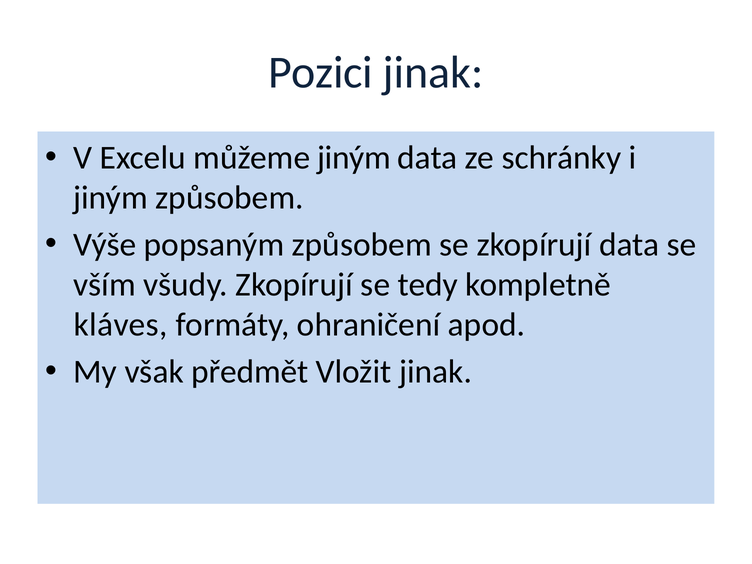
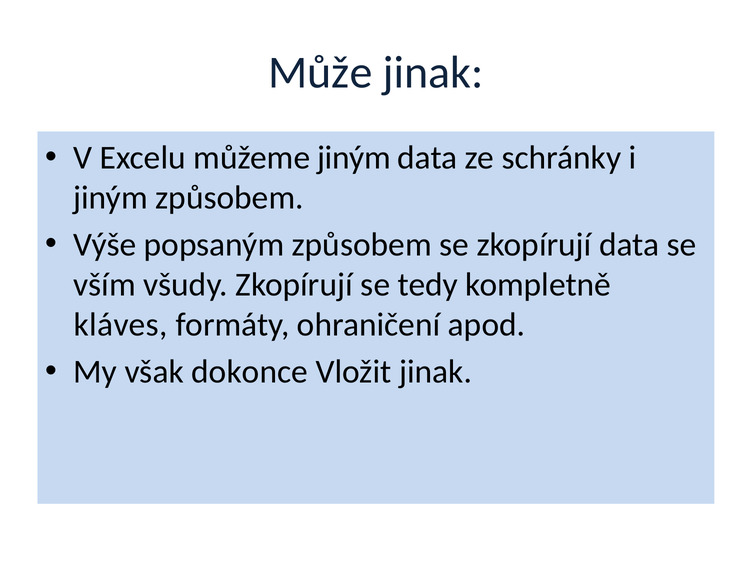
Pozici: Pozici -> Může
předmět: předmět -> dokonce
